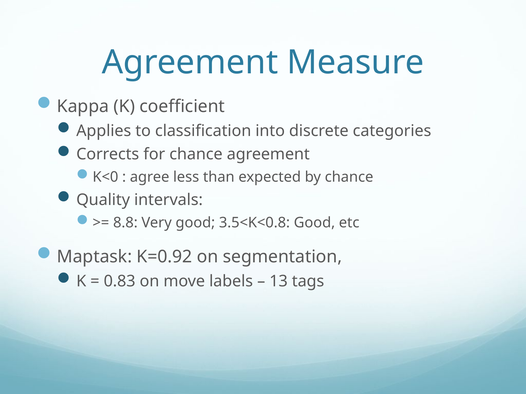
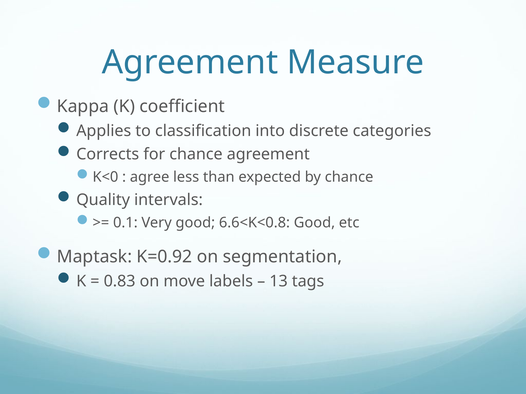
8.8: 8.8 -> 0.1
3.5<K<0.8: 3.5<K<0.8 -> 6.6<K<0.8
